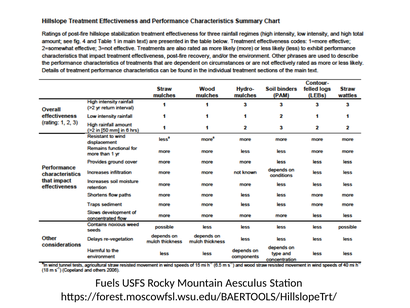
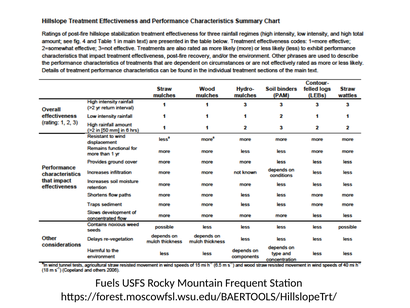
Aesculus: Aesculus -> Frequent
